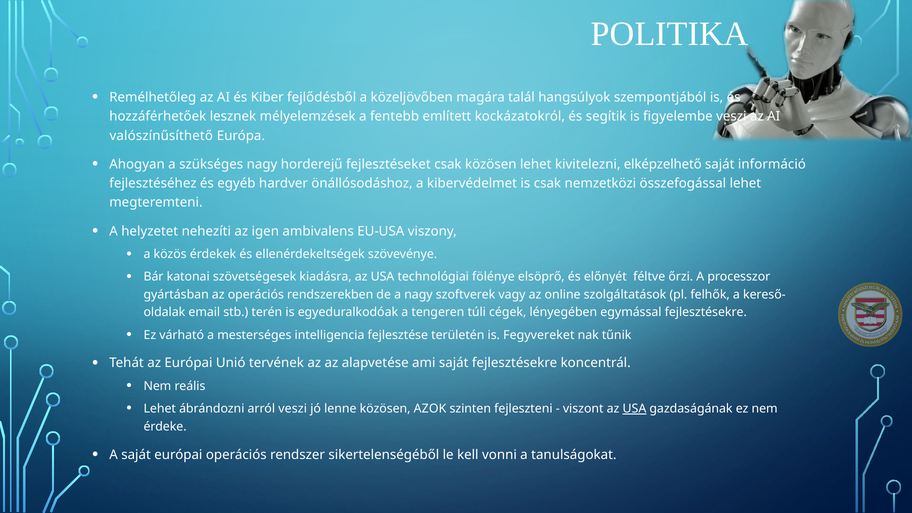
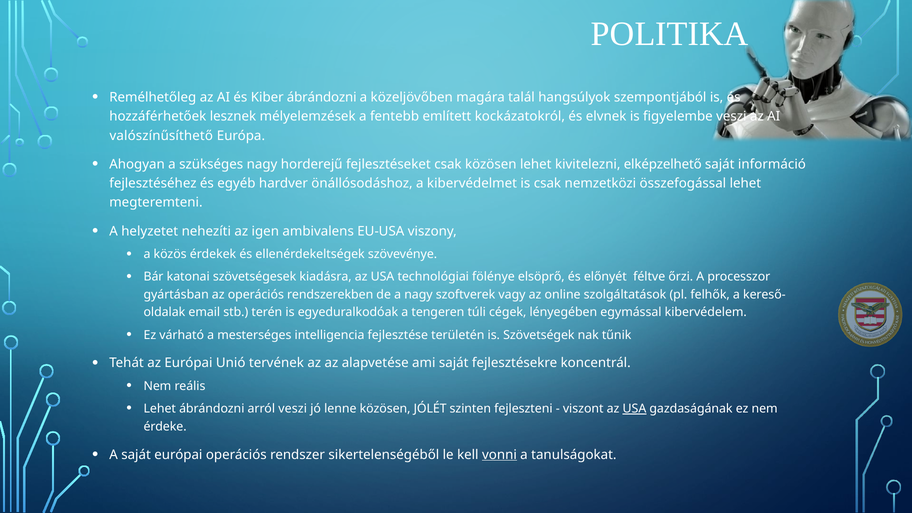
Kiber fejlődésből: fejlődésből -> ábrándozni
segítik: segítik -> elvnek
egymással fejlesztésekre: fejlesztésekre -> kibervédelem
Fegyvereket: Fegyvereket -> Szövetségek
AZOK: AZOK -> JÓLÉT
vonni underline: none -> present
